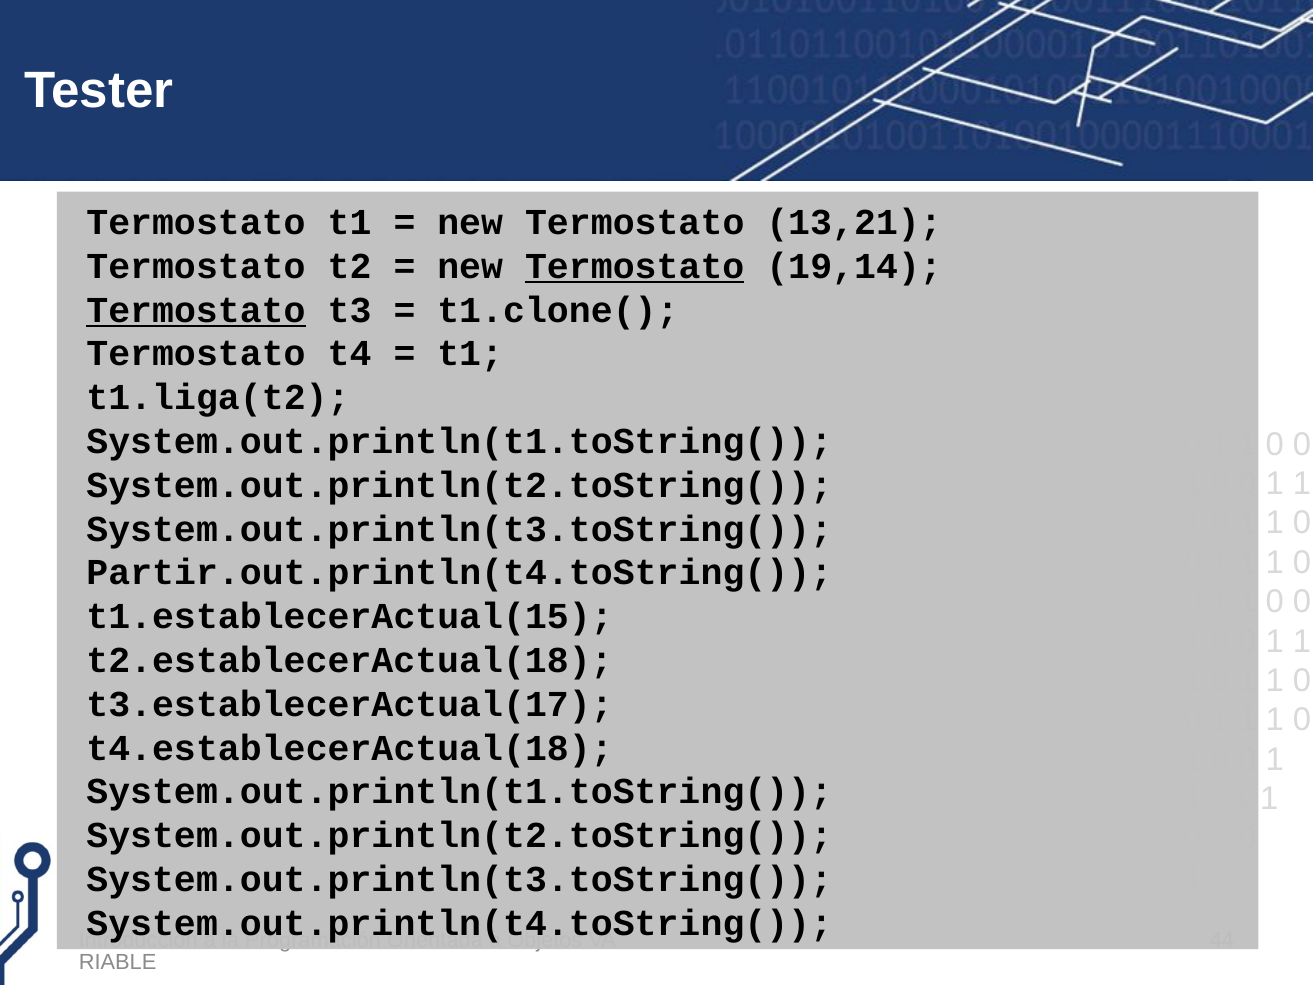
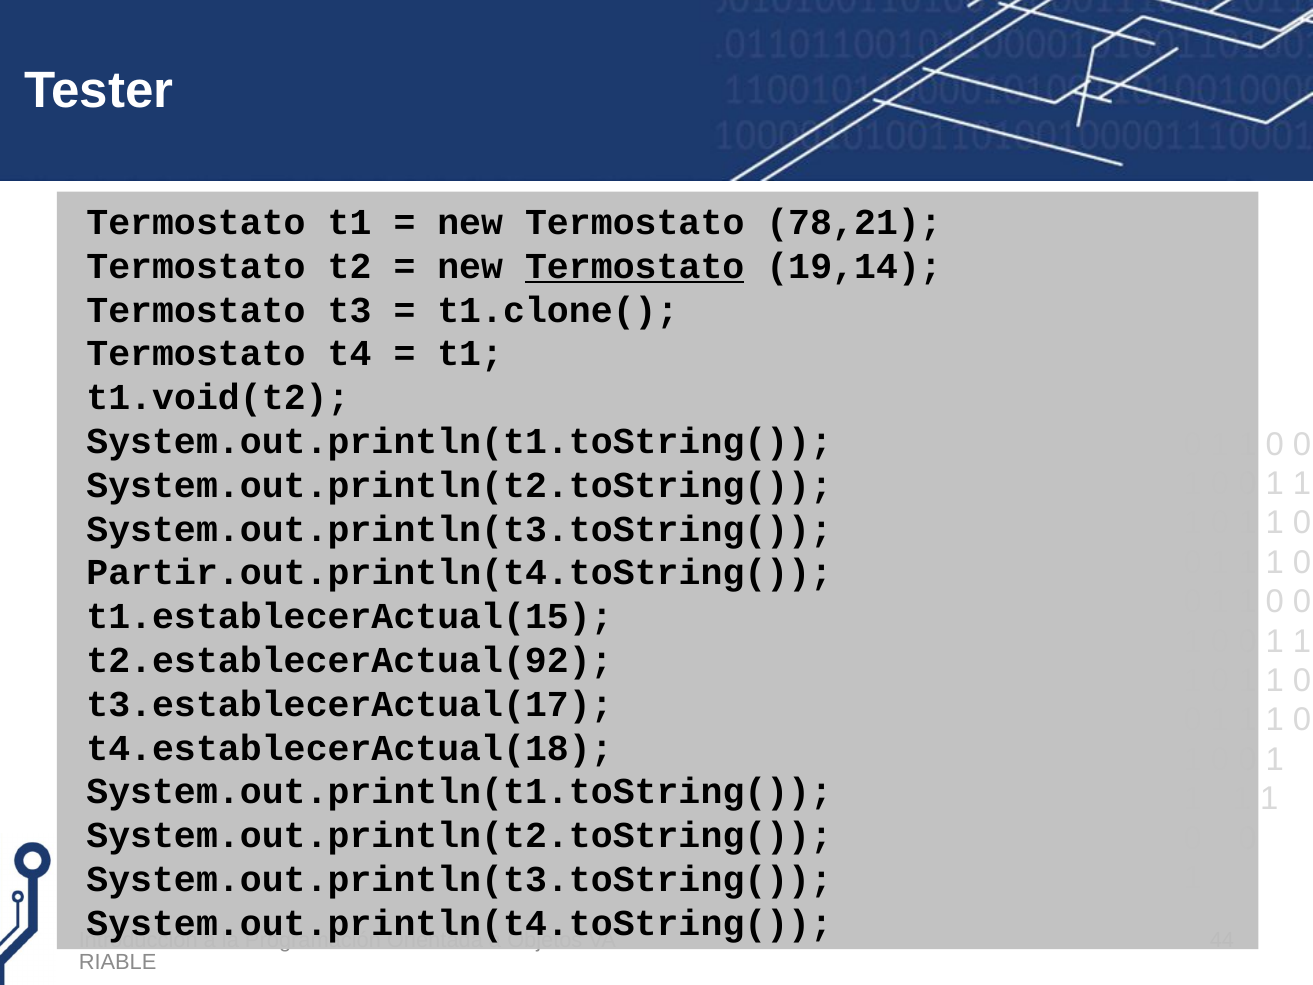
13,21: 13,21 -> 78,21
Termostato at (196, 310) underline: present -> none
t1.liga(t2: t1.liga(t2 -> t1.void(t2
t2.establecerActual(18: t2.establecerActual(18 -> t2.establecerActual(92
